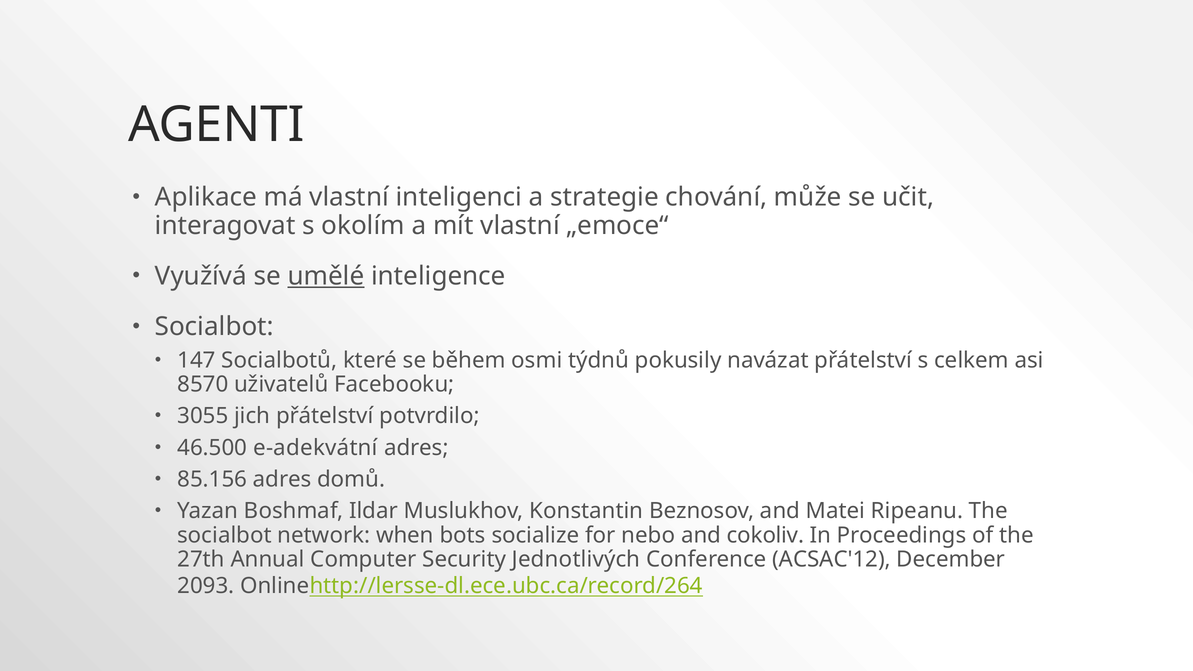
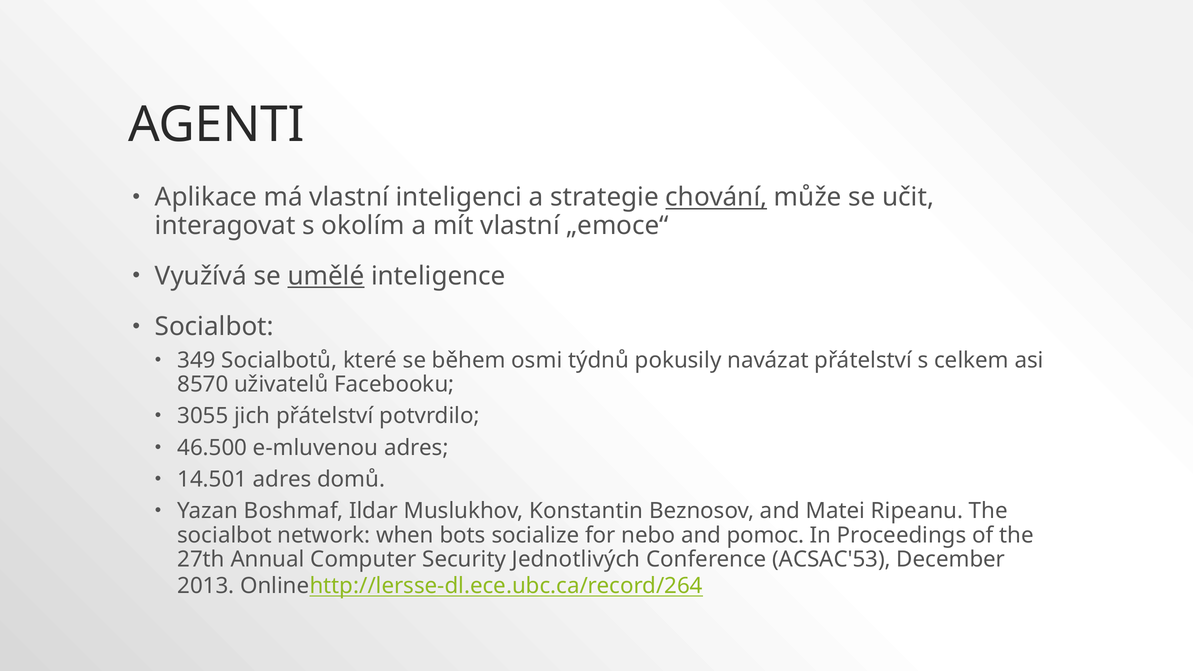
chování underline: none -> present
147: 147 -> 349
e-adekvátní: e-adekvátní -> e-mluvenou
85.156: 85.156 -> 14.501
cokoliv: cokoliv -> pomoc
ACSAC'12: ACSAC'12 -> ACSAC'53
2093: 2093 -> 2013
